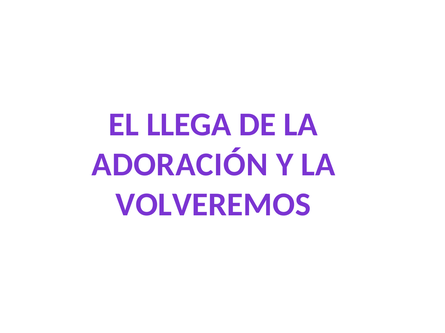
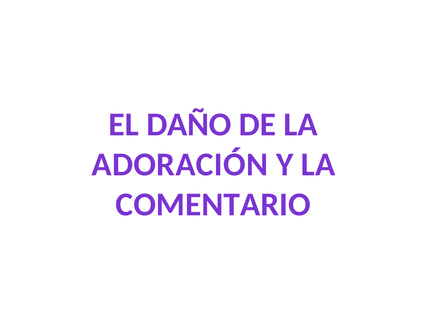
LLEGA: LLEGA -> DAÑO
VOLVEREMOS: VOLVEREMOS -> COMENTARIO
